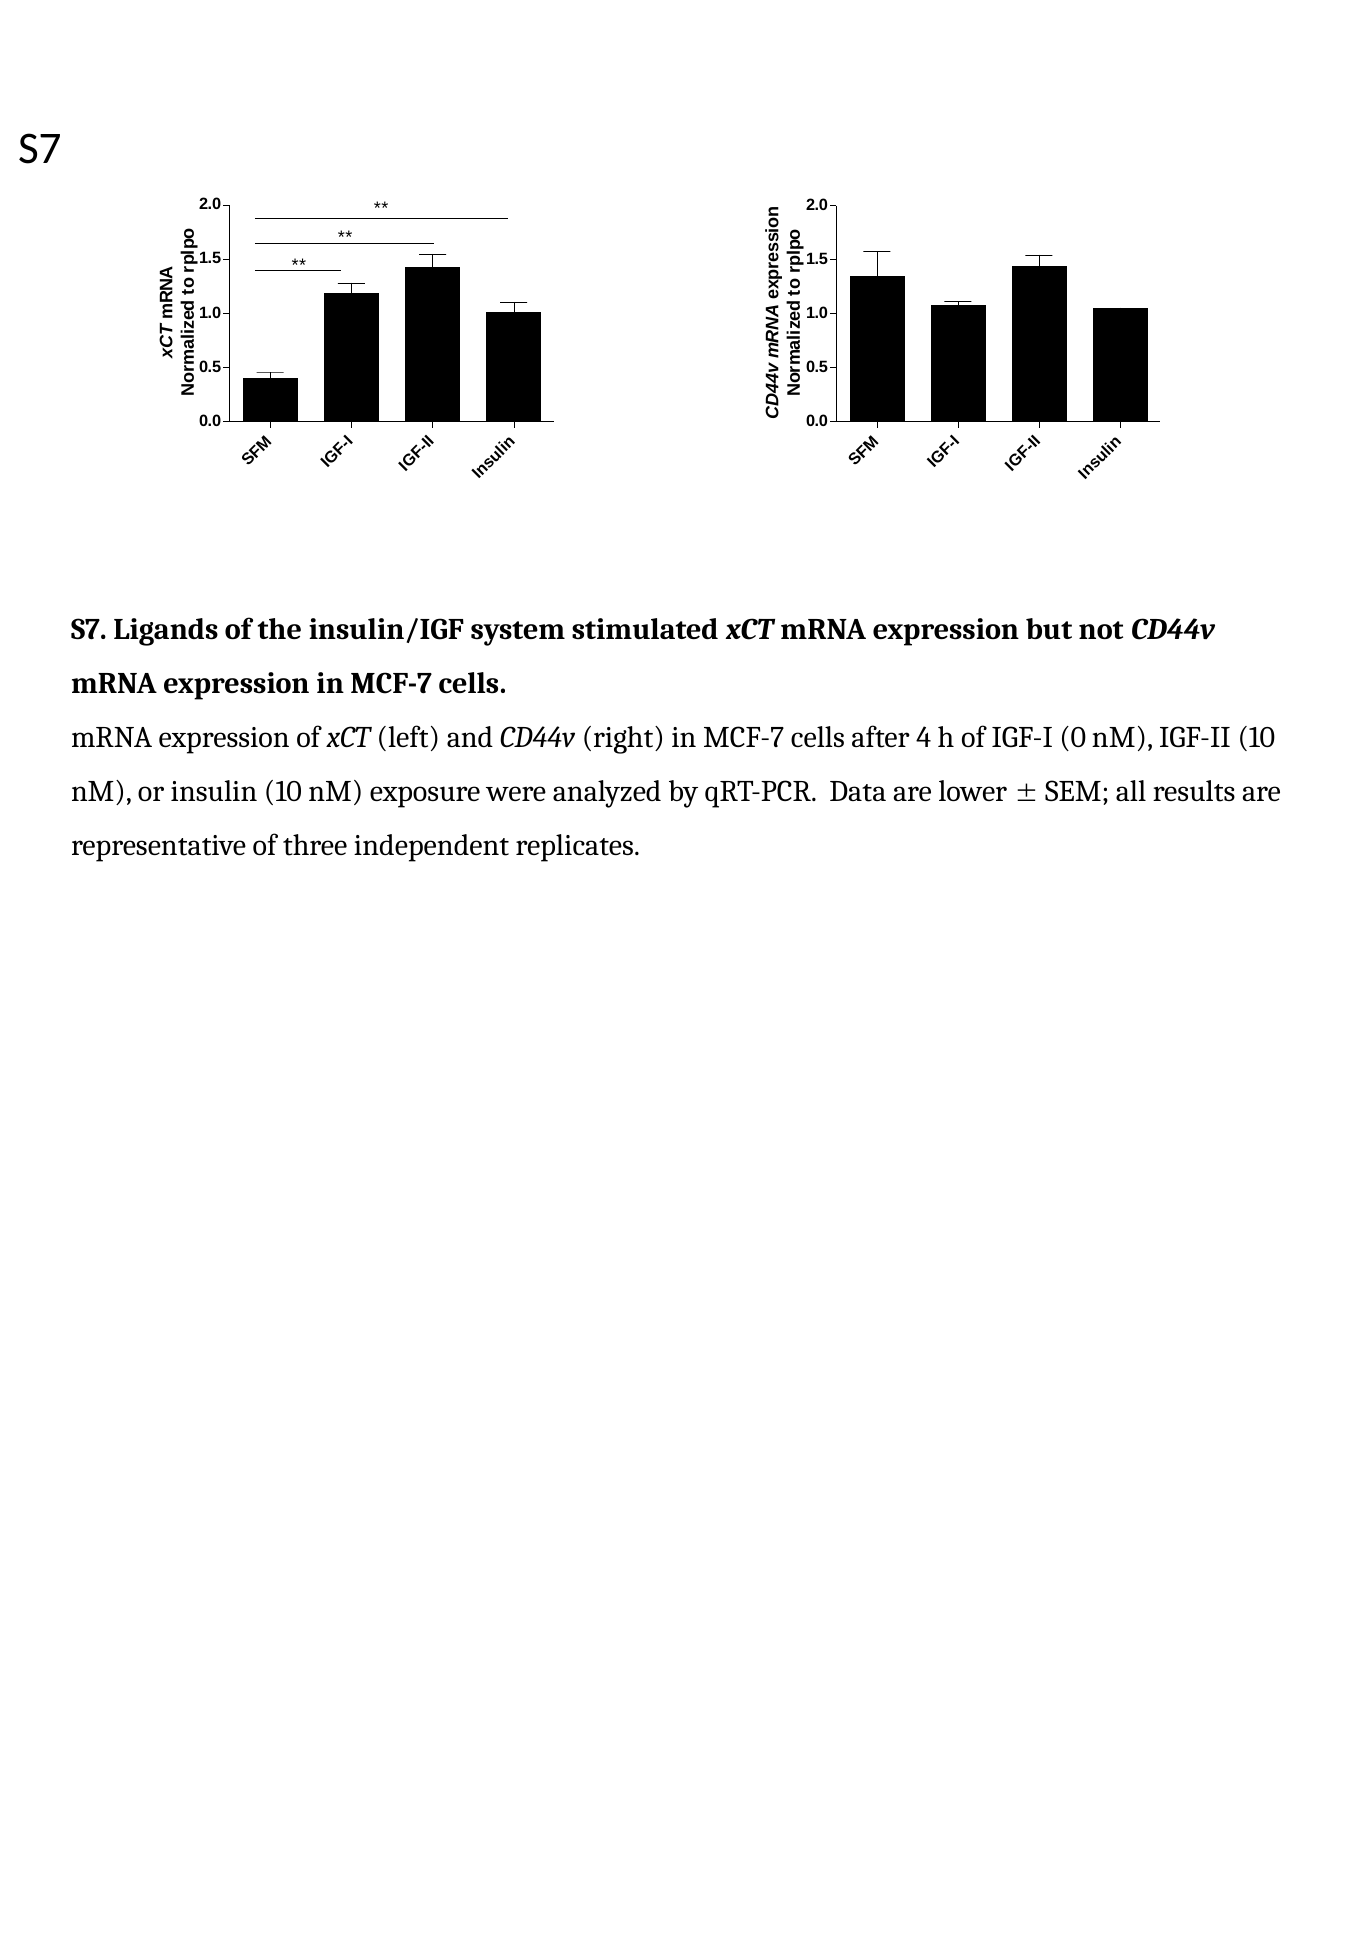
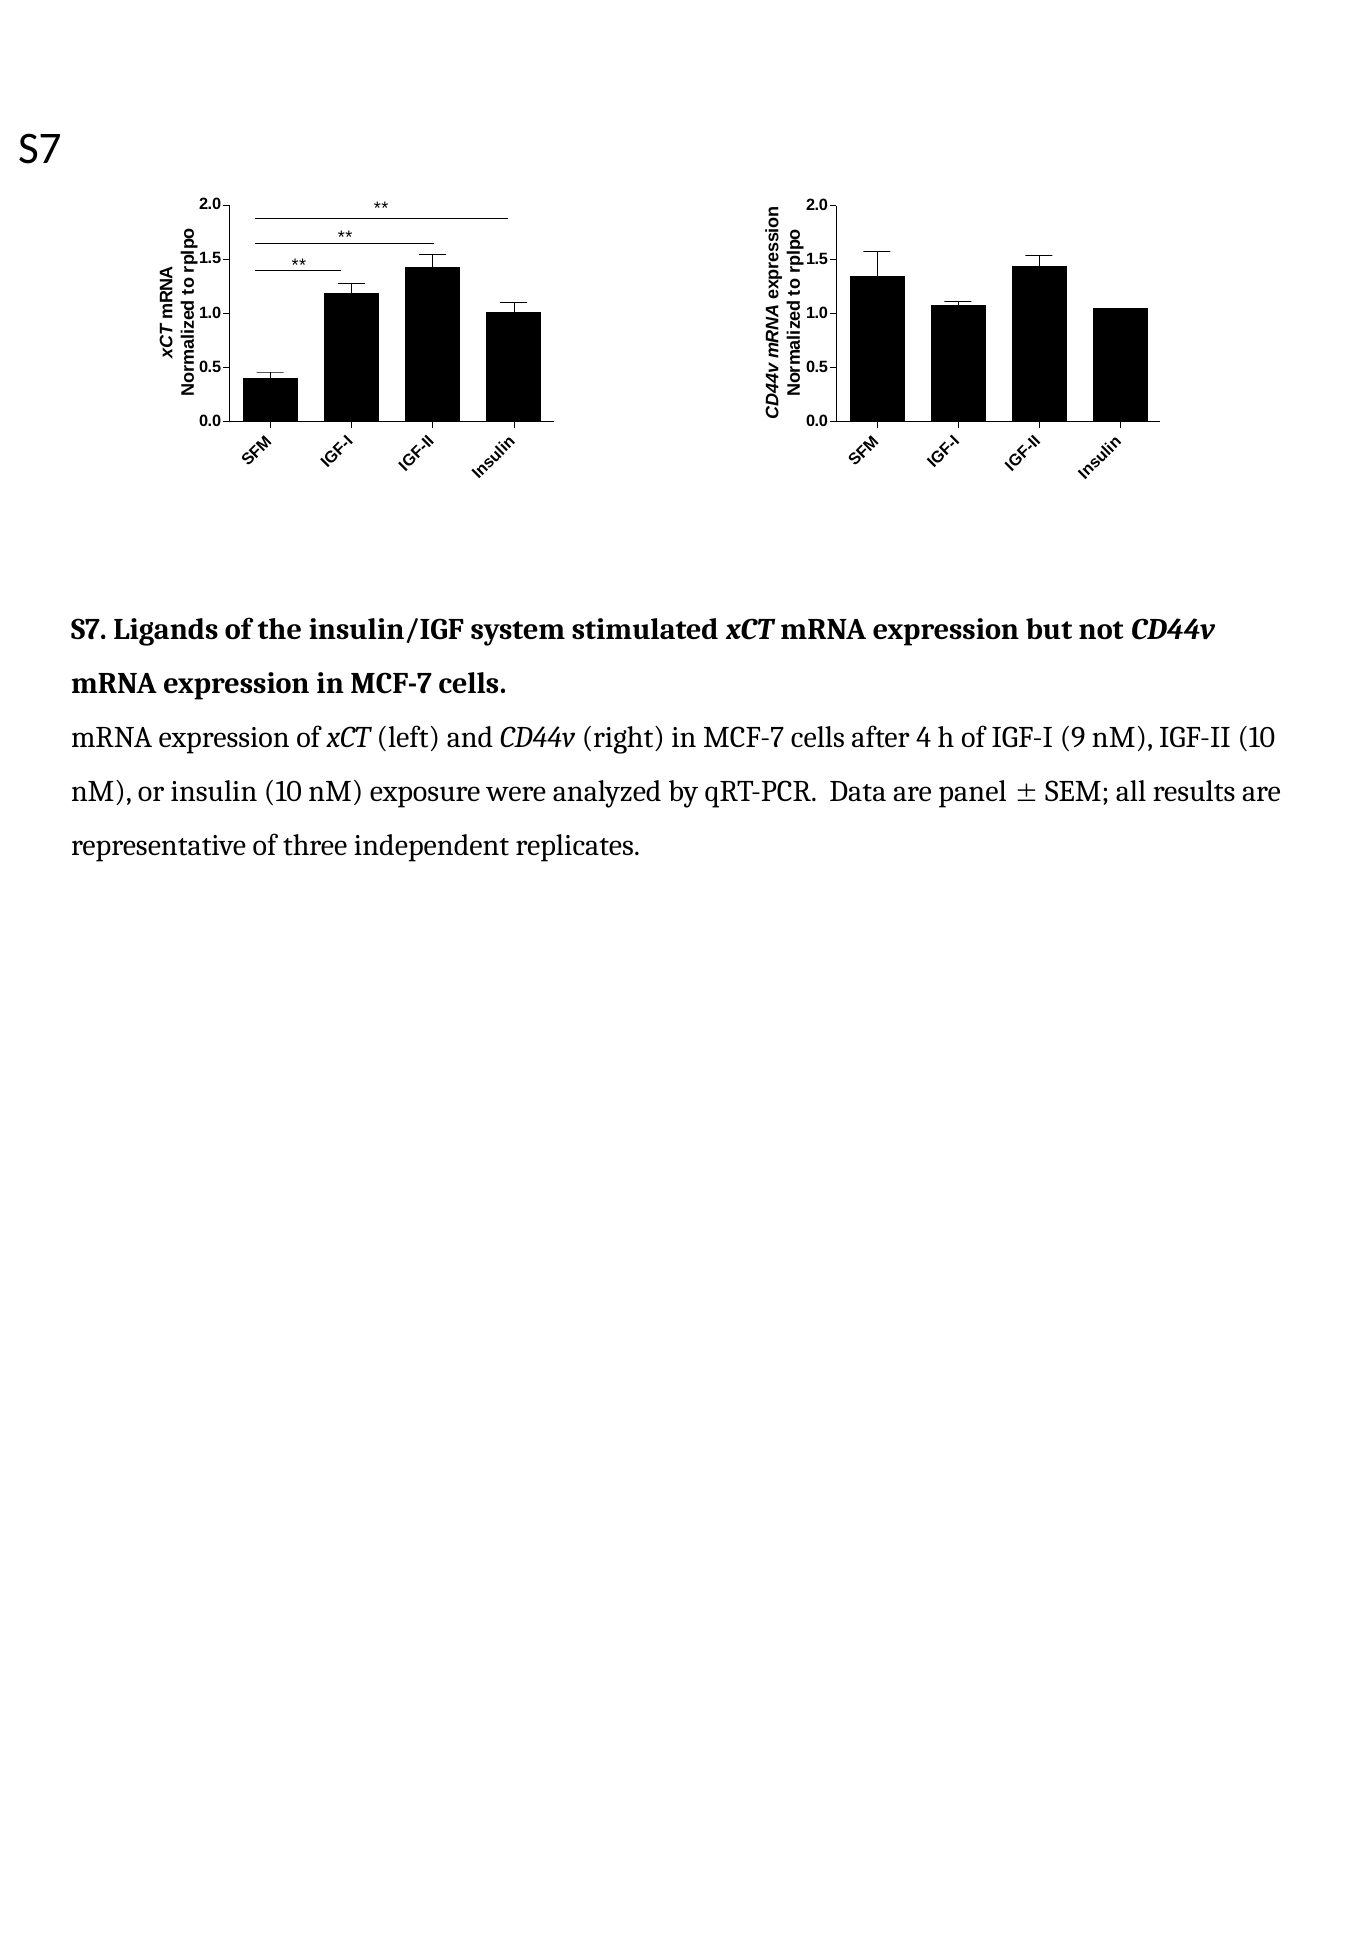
0: 0 -> 9
lower: lower -> panel
